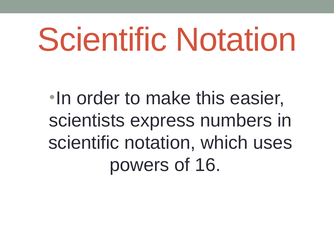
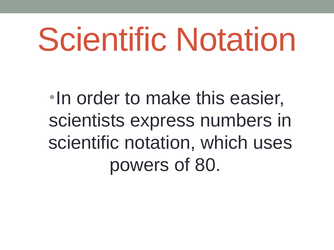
16: 16 -> 80
